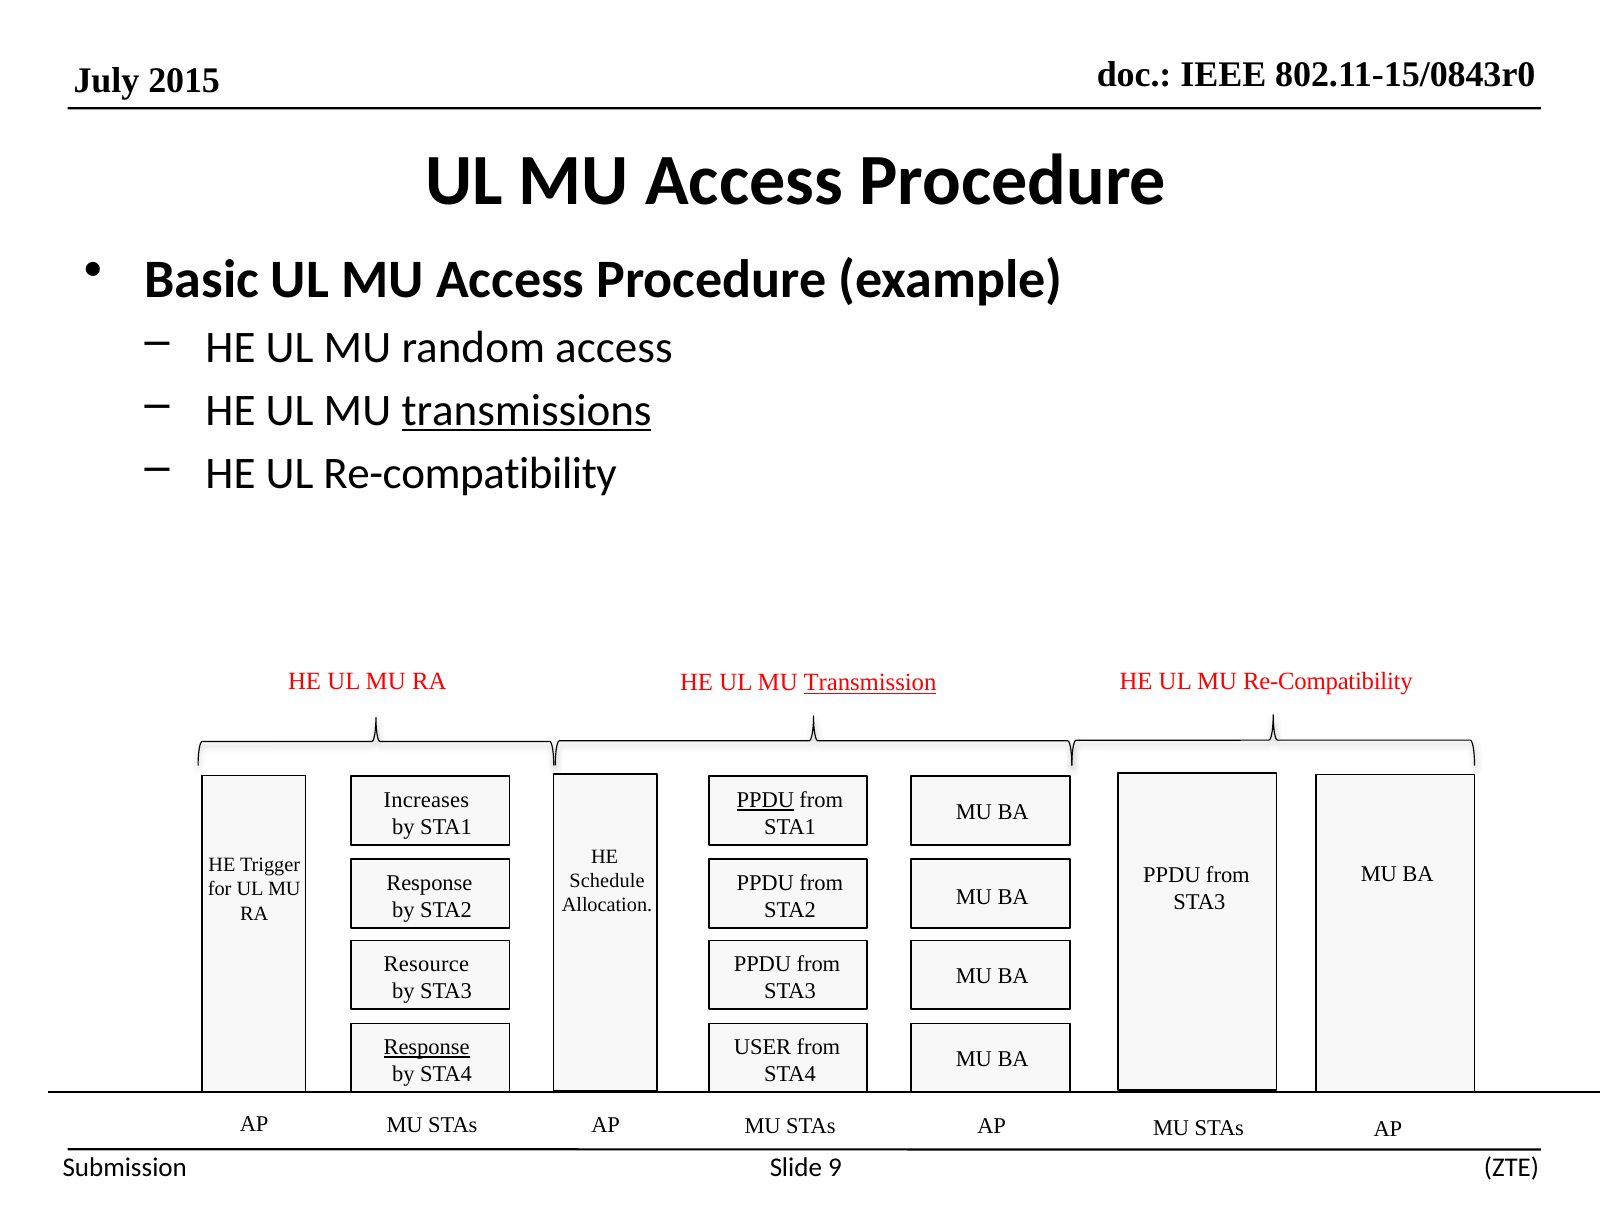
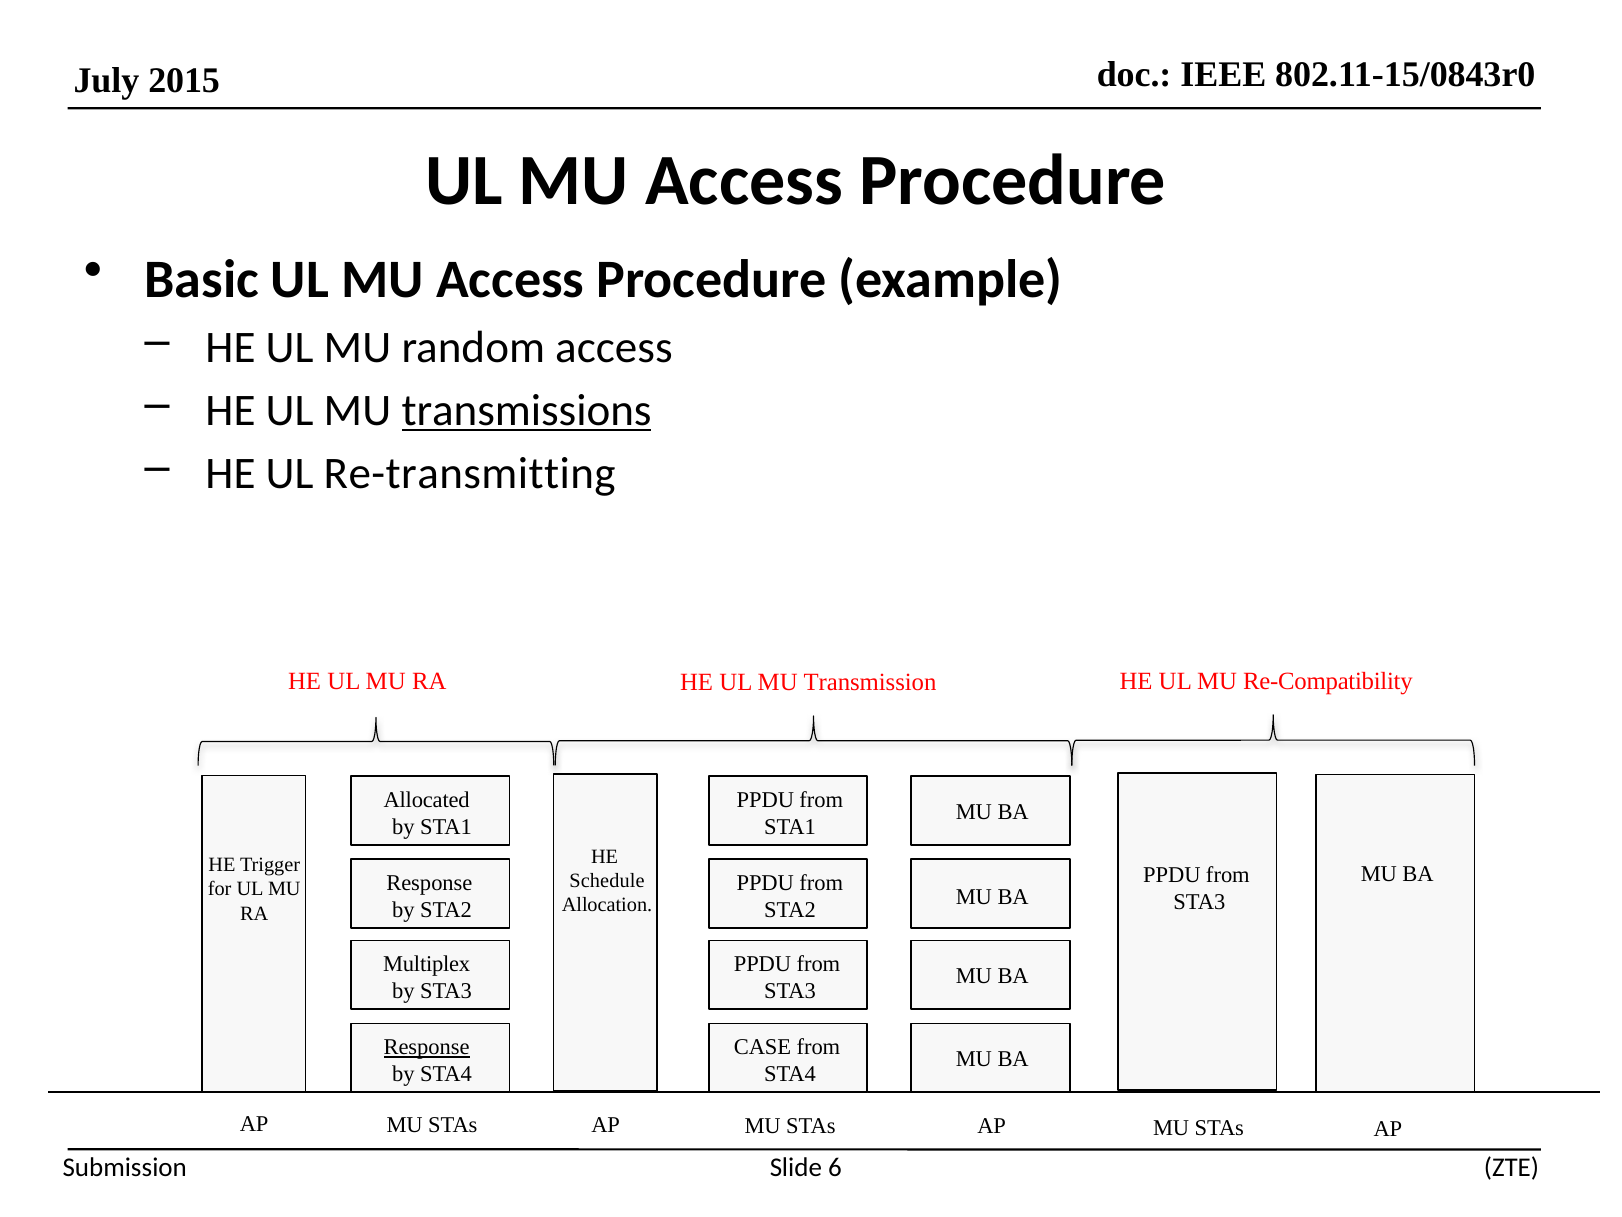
UL Re-compatibility: Re-compatibility -> Re-transmitting
Transmission underline: present -> none
Increases: Increases -> Allocated
PPDU at (765, 800) underline: present -> none
Resource: Resource -> Multiplex
USER: USER -> CASE
9: 9 -> 6
